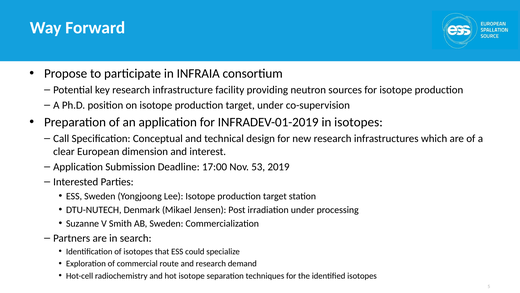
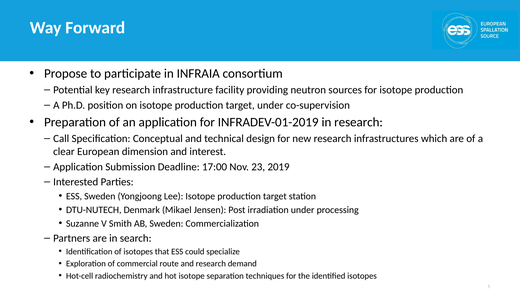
in isotopes: isotopes -> research
53: 53 -> 23
